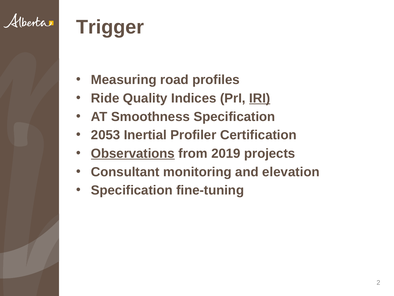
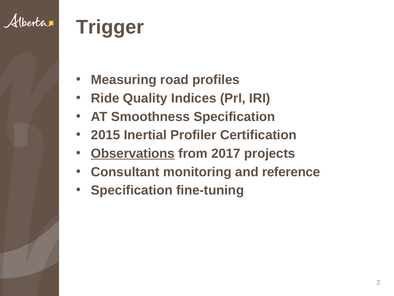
IRI underline: present -> none
2053: 2053 -> 2015
2019: 2019 -> 2017
elevation: elevation -> reference
